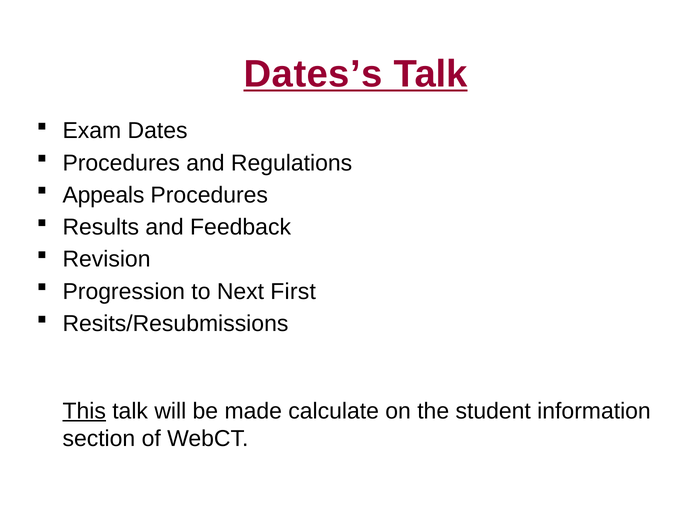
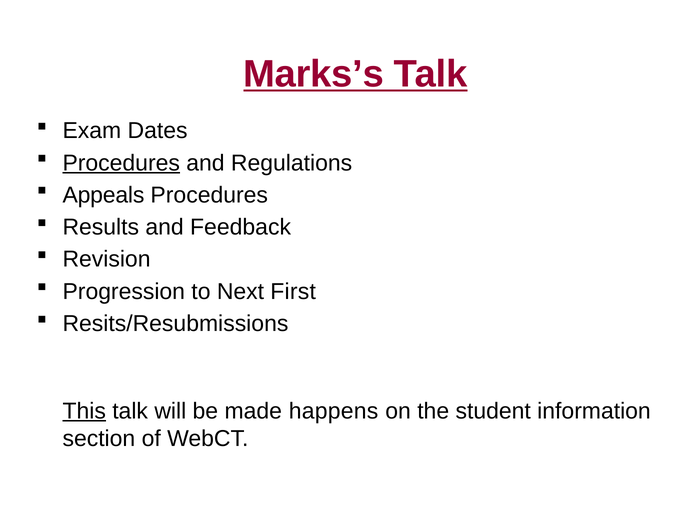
Dates’s: Dates’s -> Marks’s
Procedures at (121, 163) underline: none -> present
calculate: calculate -> happens
